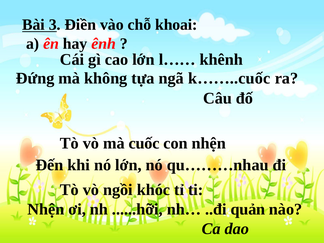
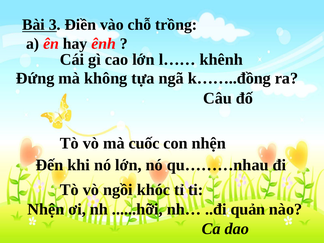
khoai: khoai -> trồng
k……..cuốc: k……..cuốc -> k……..đồng
